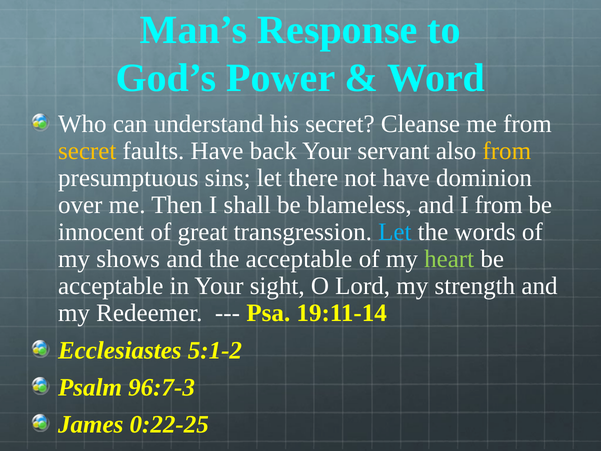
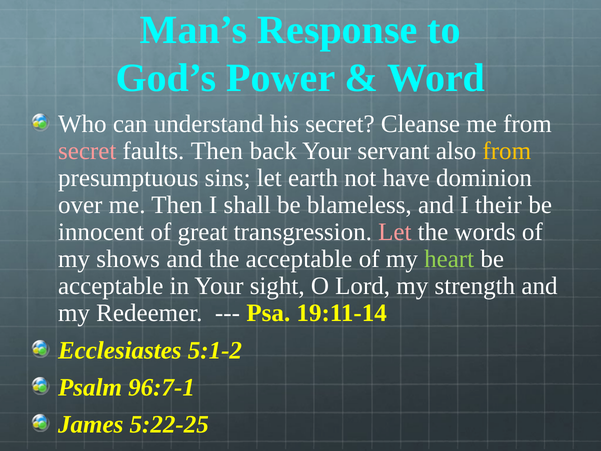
secret at (87, 151) colour: yellow -> pink
faults Have: Have -> Then
there: there -> earth
I from: from -> their
Let at (395, 232) colour: light blue -> pink
96:7-3: 96:7-3 -> 96:7-1
0:22-25: 0:22-25 -> 5:22-25
